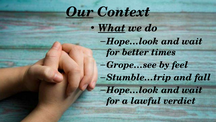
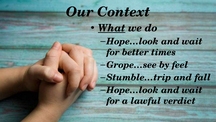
Our underline: present -> none
